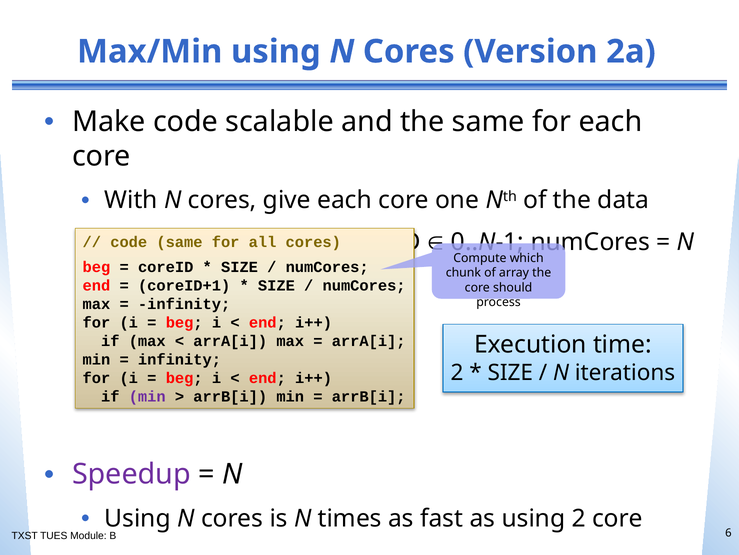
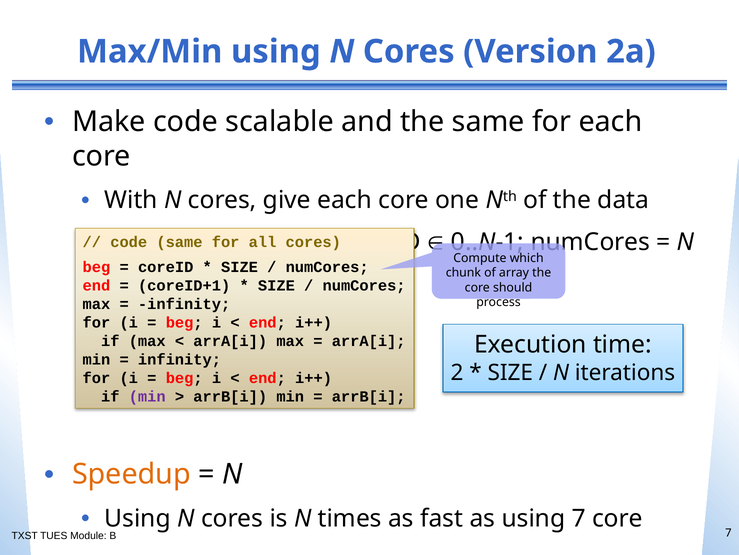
Speedup colour: purple -> orange
using 2: 2 -> 7
6 at (728, 533): 6 -> 7
